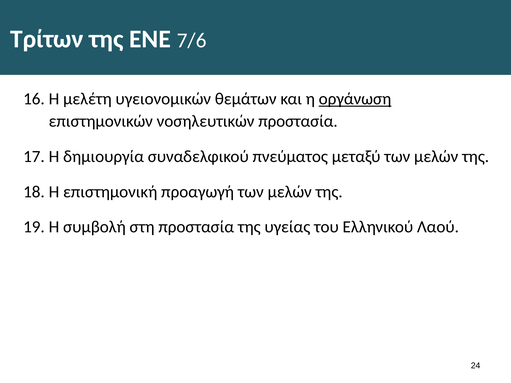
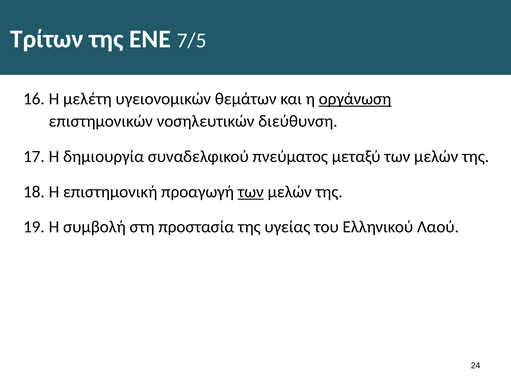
7/6: 7/6 -> 7/5
νοσηλευτικών προστασία: προστασία -> διεύθυνση
των at (251, 192) underline: none -> present
